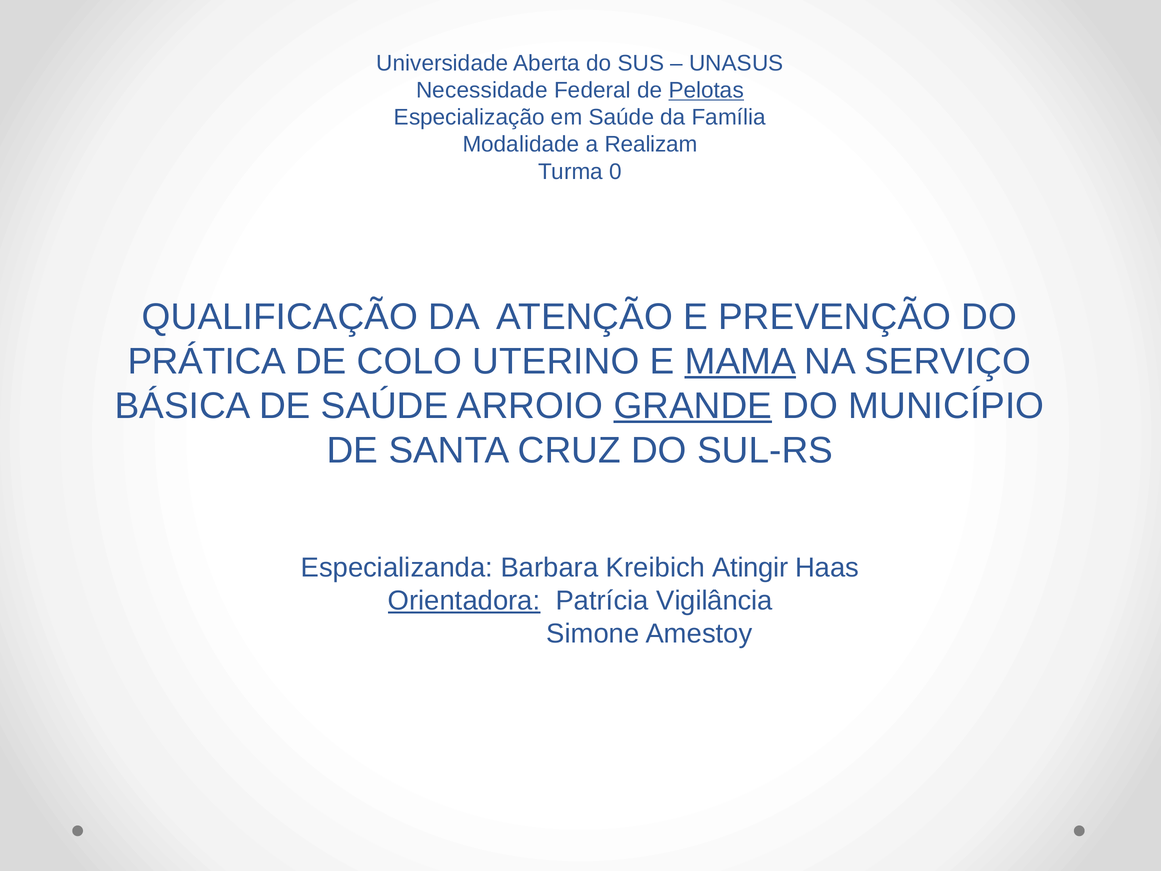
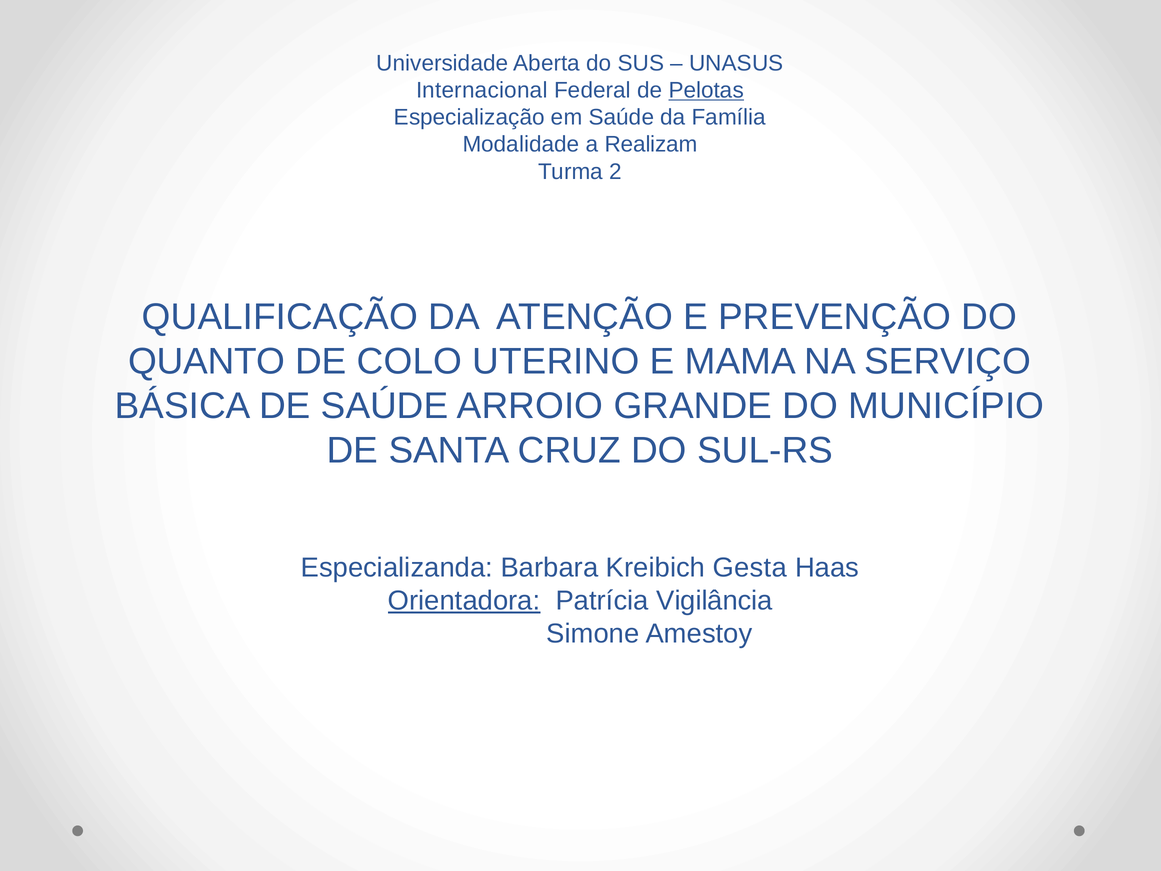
Necessidade: Necessidade -> Internacional
0: 0 -> 2
PRÁTICA: PRÁTICA -> QUANTO
MAMA underline: present -> none
GRANDE underline: present -> none
Atingir: Atingir -> Gesta
